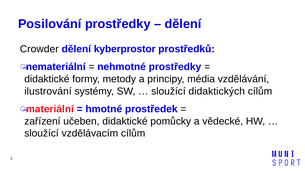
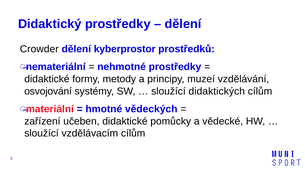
Posilování: Posilování -> Didaktický
média: média -> muzeí
ilustrování: ilustrování -> osvojování
prostředek: prostředek -> vědeckých
